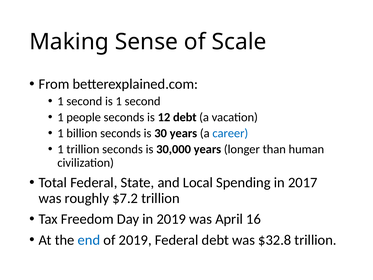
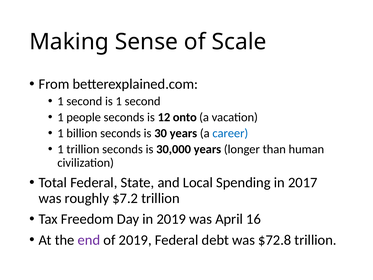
12 debt: debt -> onto
end colour: blue -> purple
$32.8: $32.8 -> $72.8
